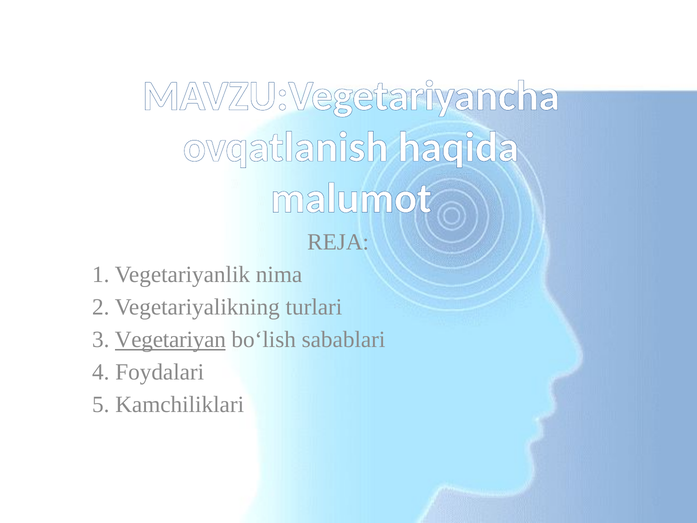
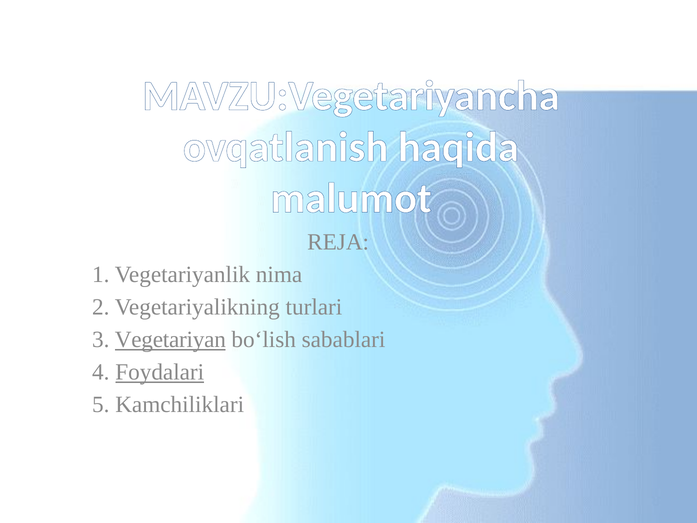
Foydalari underline: none -> present
